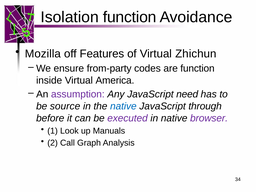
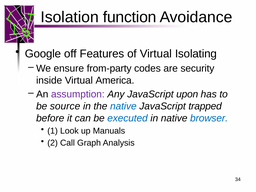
Mozilla: Mozilla -> Google
Zhichun: Zhichun -> Isolating
are function: function -> security
need: need -> upon
through: through -> trapped
executed colour: purple -> blue
browser colour: purple -> blue
